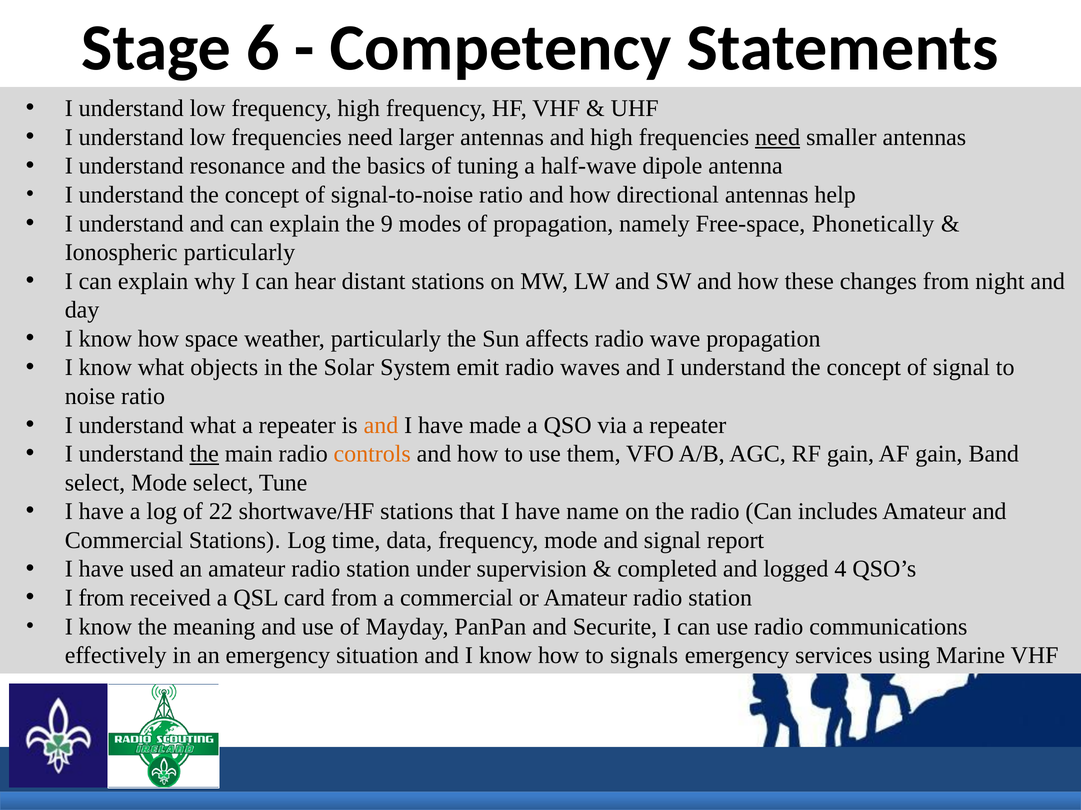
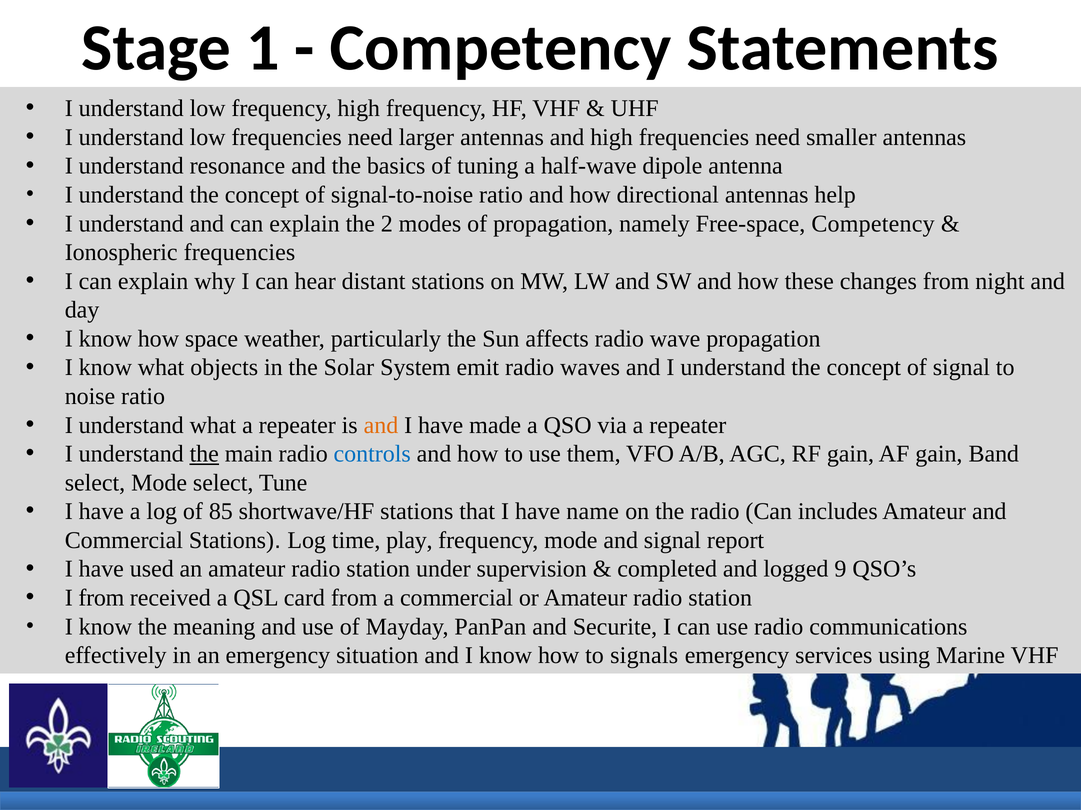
6: 6 -> 1
need at (778, 137) underline: present -> none
9: 9 -> 2
Free-space Phonetically: Phonetically -> Competency
Ionospheric particularly: particularly -> frequencies
controls colour: orange -> blue
22: 22 -> 85
data: data -> play
4: 4 -> 9
